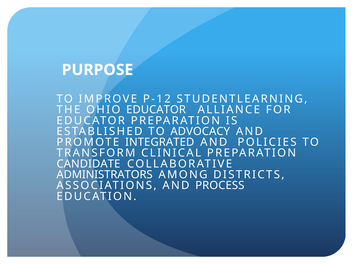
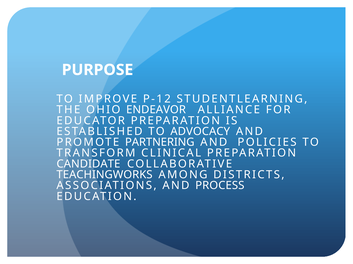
OHIO EDUCATOR: EDUCATOR -> ENDEAVOR
INTEGRATED: INTEGRATED -> PARTNERING
ADMINISTRATORS: ADMINISTRATORS -> TEACHINGWORKS
